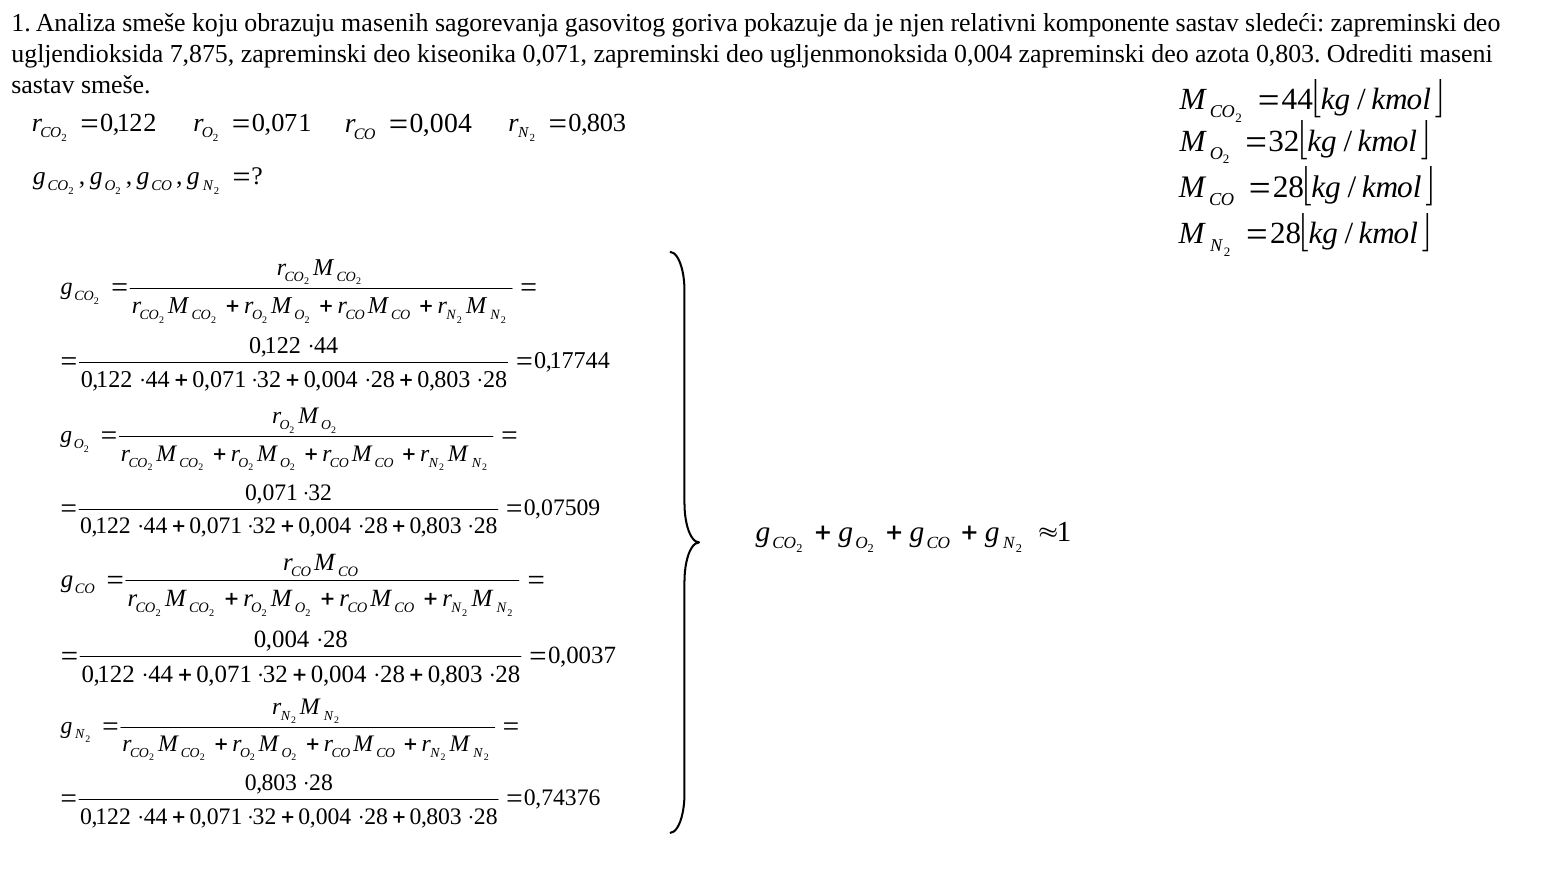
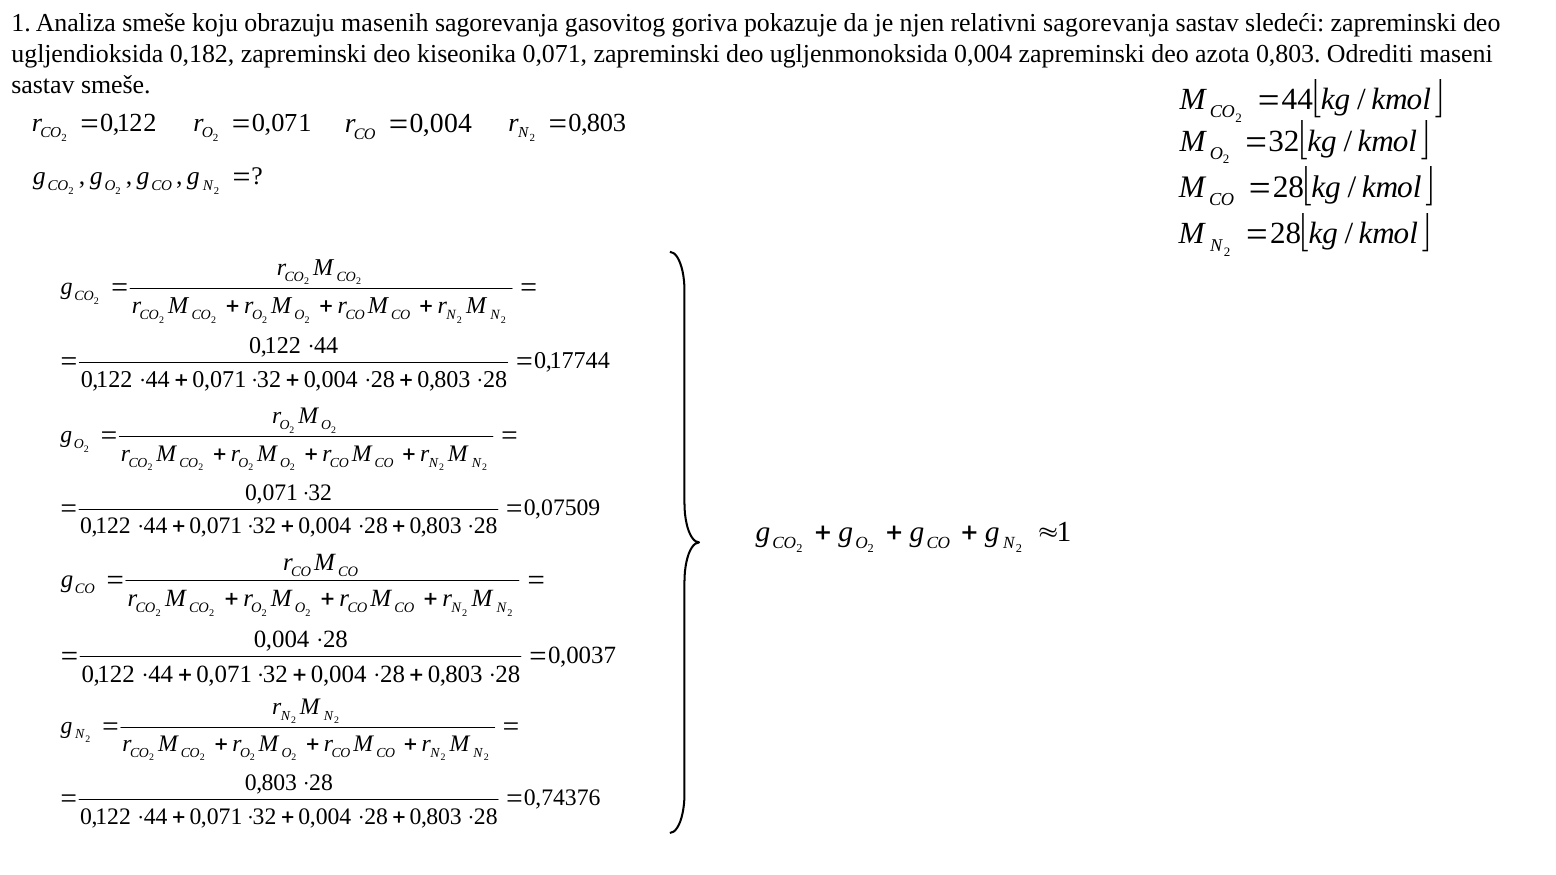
relativni komponente: komponente -> sagorevanja
7,875: 7,875 -> 0,182
